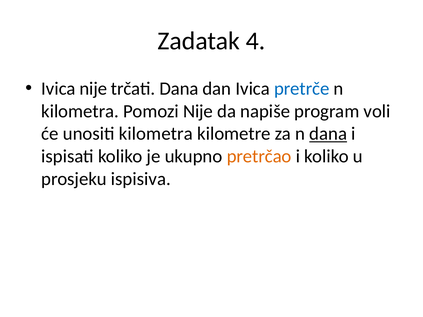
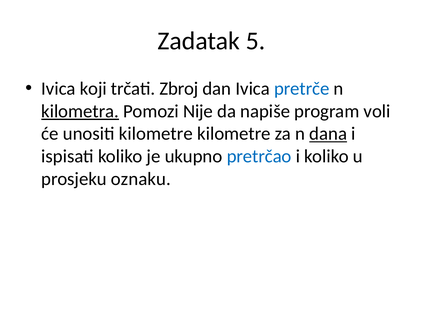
4: 4 -> 5
Ivica nije: nije -> koji
trčati Dana: Dana -> Zbroj
kilometra at (80, 111) underline: none -> present
unositi kilometra: kilometra -> kilometre
pretrčao colour: orange -> blue
ispisiva: ispisiva -> oznaku
